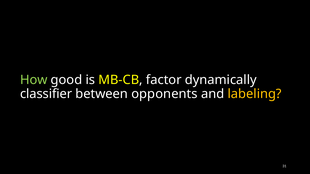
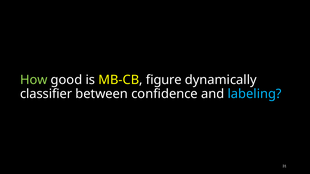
factor: factor -> figure
opponents: opponents -> confidence
labeling colour: yellow -> light blue
